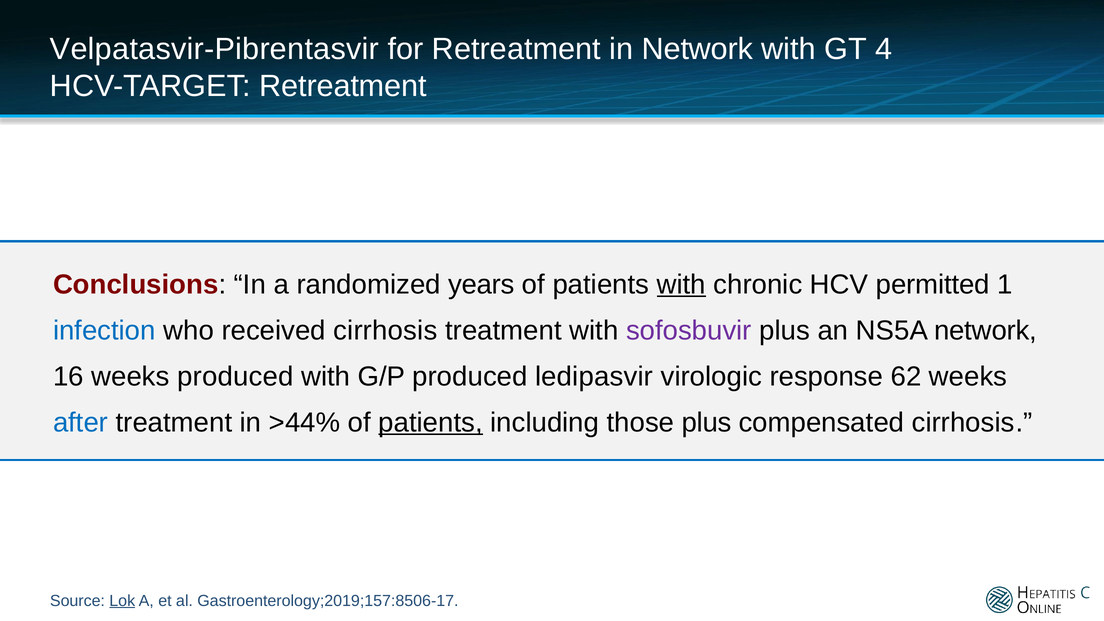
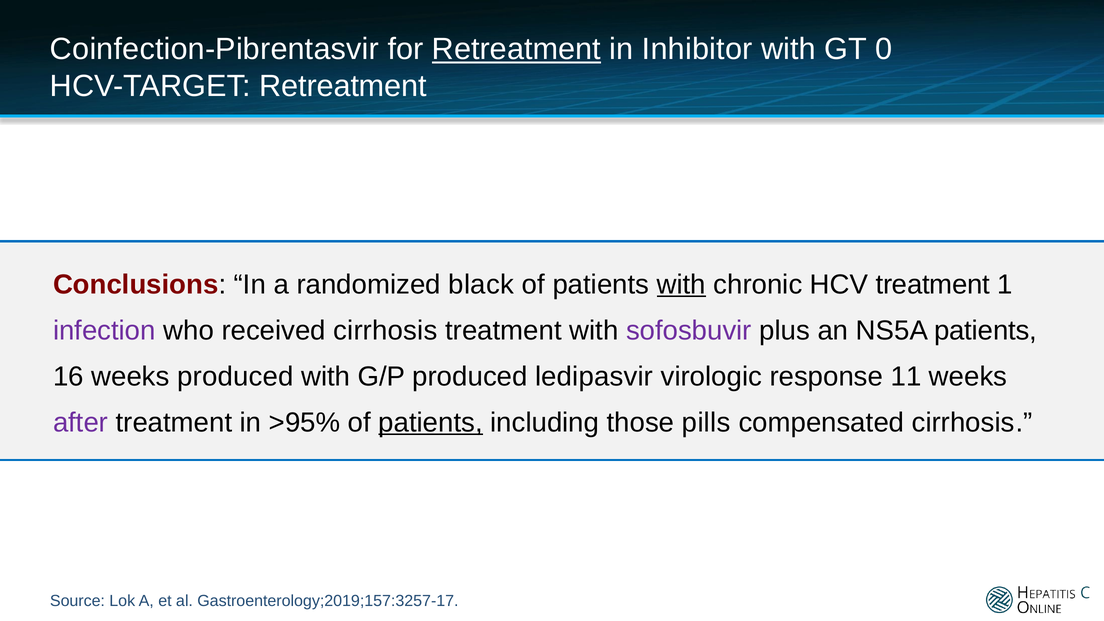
Velpatasvir-Pibrentasvir: Velpatasvir-Pibrentasvir -> Coinfection-Pibrentasvir
Retreatment at (516, 49) underline: none -> present
in Network: Network -> Inhibitor
4: 4 -> 0
years: years -> black
HCV permitted: permitted -> treatment
infection colour: blue -> purple
NS5A network: network -> patients
62: 62 -> 11
after colour: blue -> purple
>44%: >44% -> >95%
those plus: plus -> pills
Lok underline: present -> none
Gastroenterology;2019;157:8506-17: Gastroenterology;2019;157:8506-17 -> Gastroenterology;2019;157:3257-17
